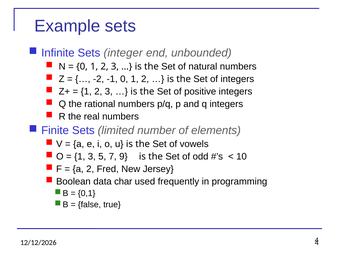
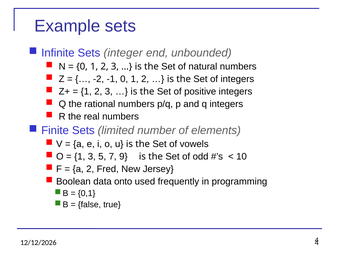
char: char -> onto
